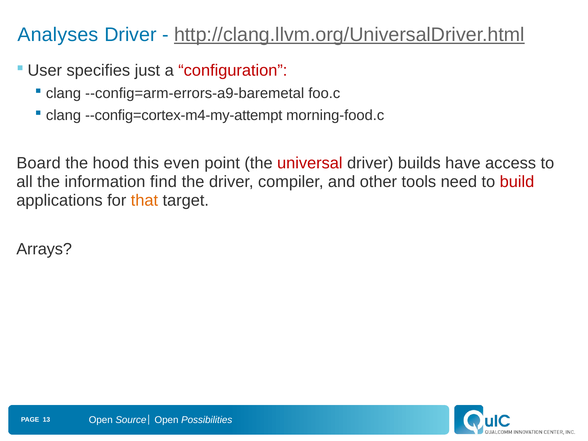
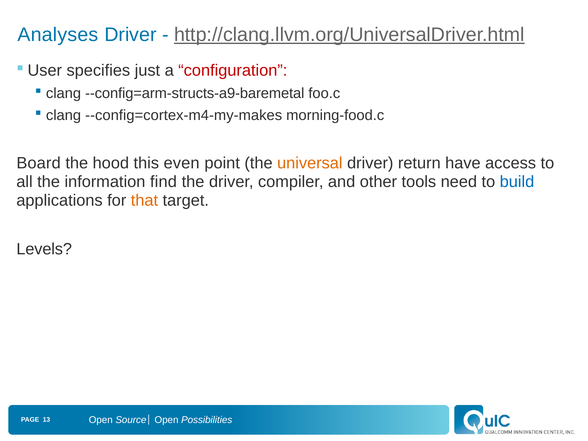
--config=arm-errors-a9-baremetal: --config=arm-errors-a9-baremetal -> --config=arm-structs-a9-baremetal
--config=cortex-m4-my-attempt: --config=cortex-m4-my-attempt -> --config=cortex-m4-my-makes
universal colour: red -> orange
builds: builds -> return
build colour: red -> blue
Arrays: Arrays -> Levels
